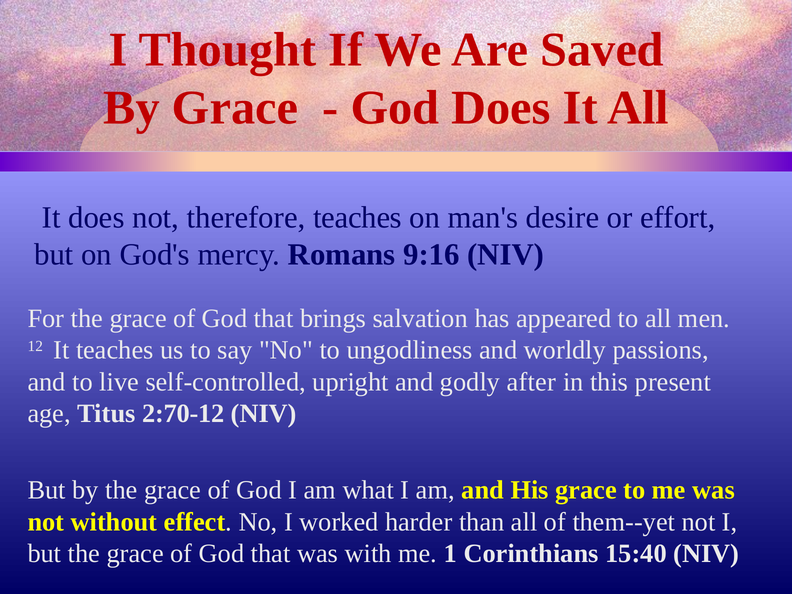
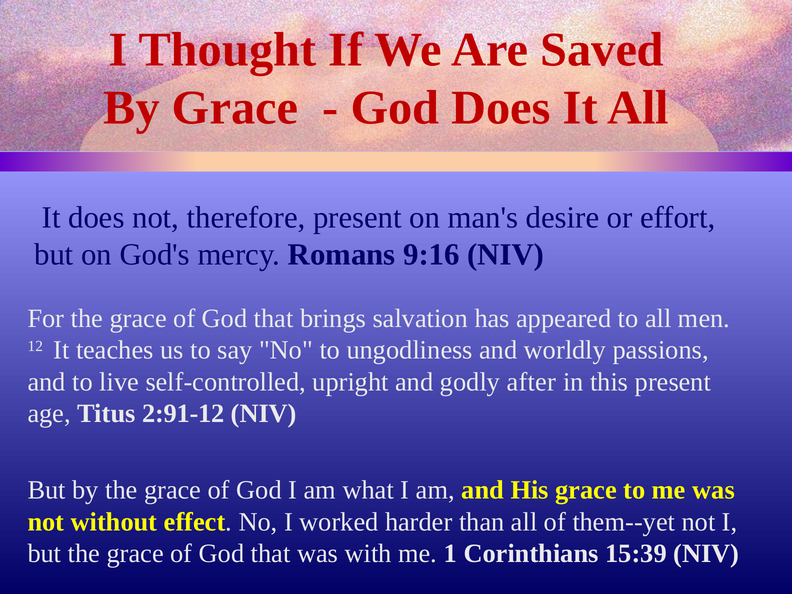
therefore teaches: teaches -> present
2:70-12: 2:70-12 -> 2:91-12
15:40: 15:40 -> 15:39
